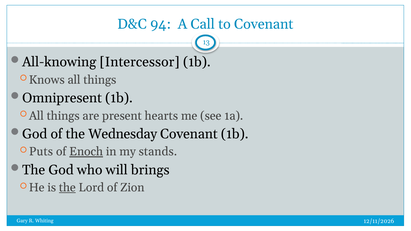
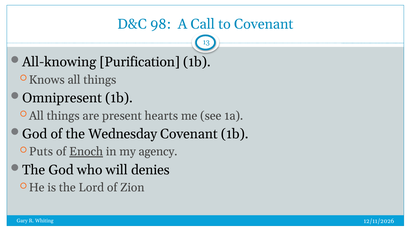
94: 94 -> 98
Intercessor: Intercessor -> Purification
stands: stands -> agency
brings: brings -> denies
the at (67, 188) underline: present -> none
